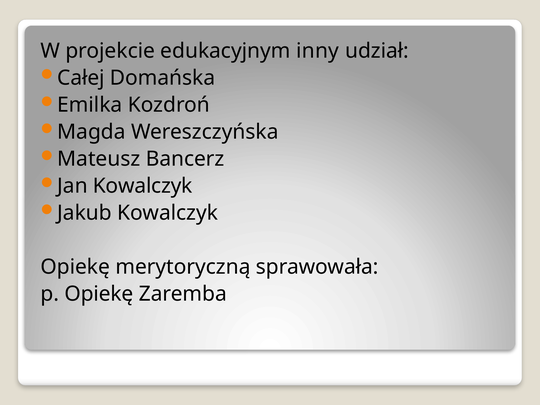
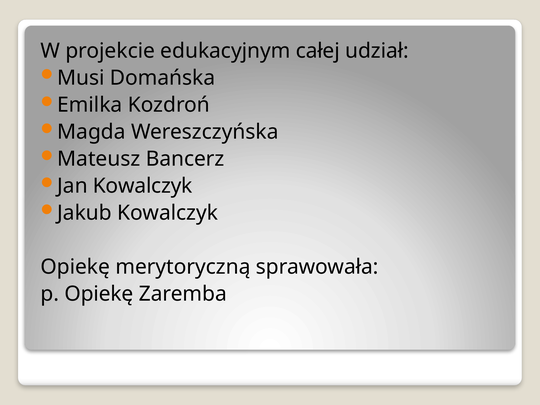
inny: inny -> całej
Całej: Całej -> Musi
